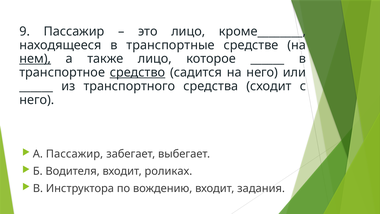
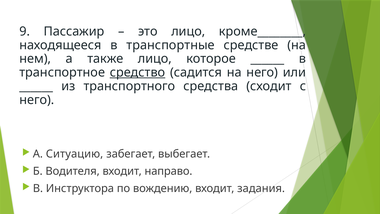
нем underline: present -> none
А Пассажир: Пассажир -> Ситуацию
роликах: роликах -> направо
